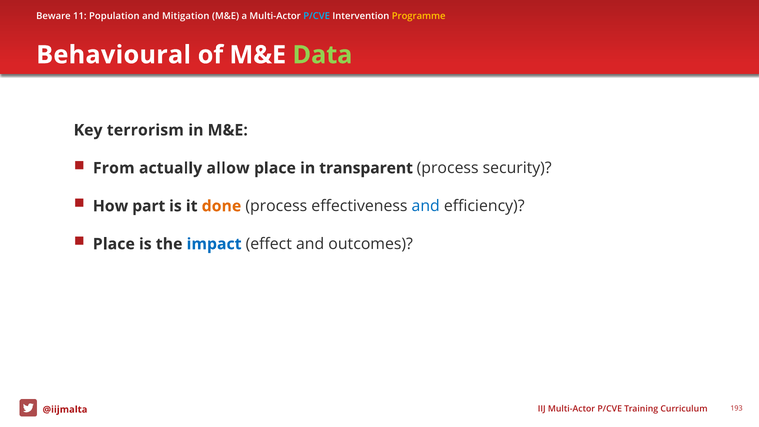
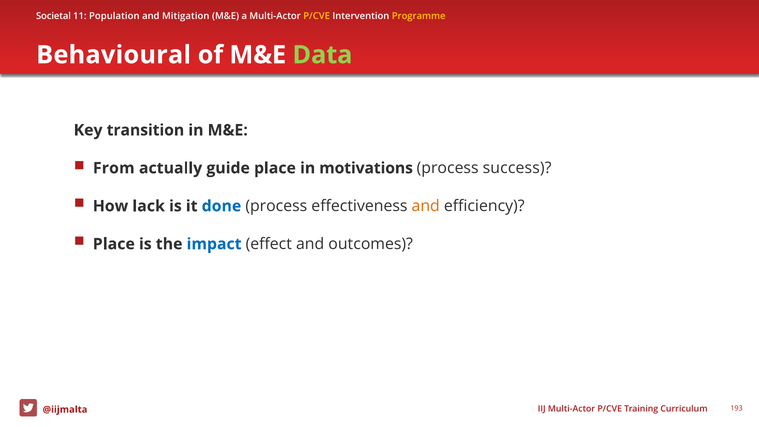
Beware: Beware -> Societal
P/CVE at (317, 16) colour: light blue -> yellow
terrorism: terrorism -> transition
allow: allow -> guide
transparent: transparent -> motivations
security: security -> success
part: part -> lack
done colour: orange -> blue
and at (426, 206) colour: blue -> orange
